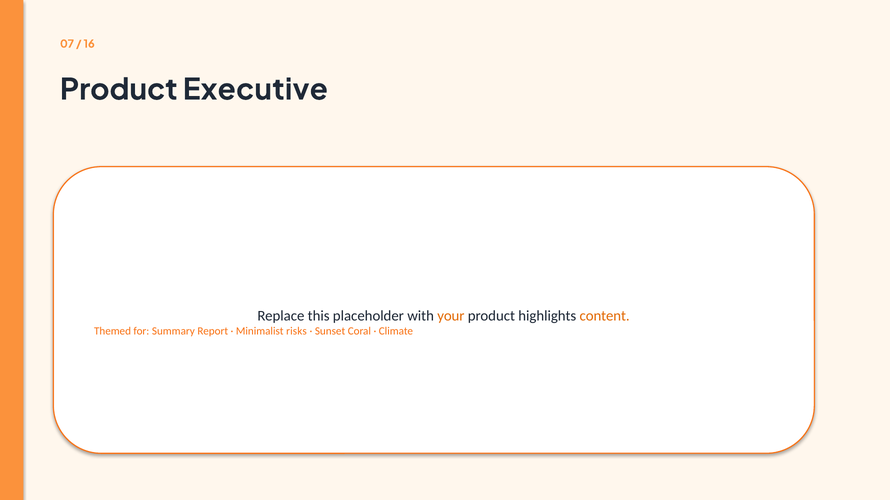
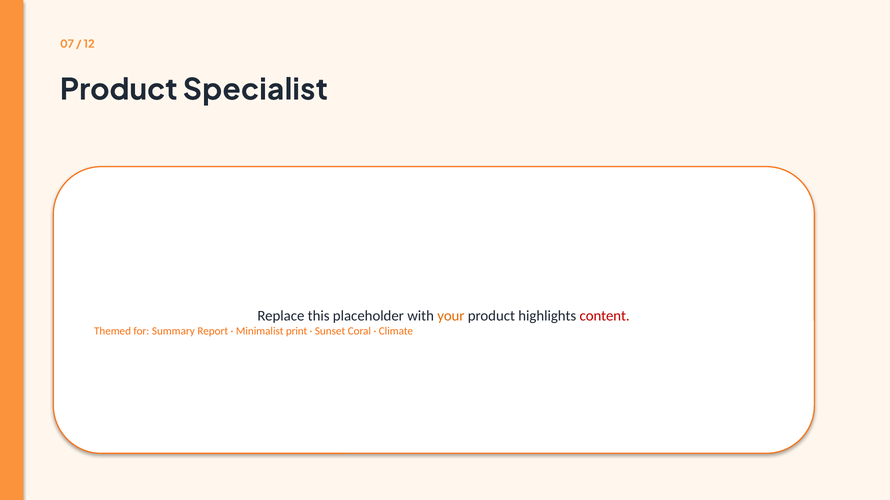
16: 16 -> 12
Executive: Executive -> Specialist
content colour: orange -> red
risks: risks -> print
